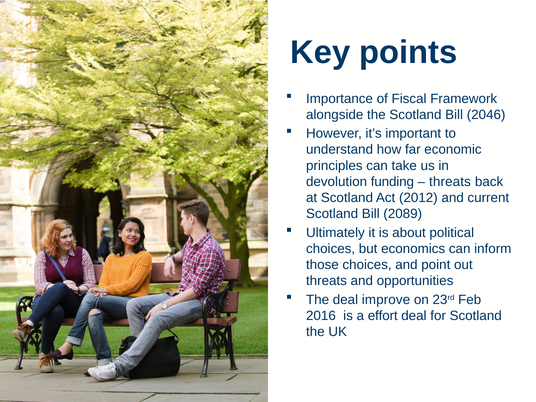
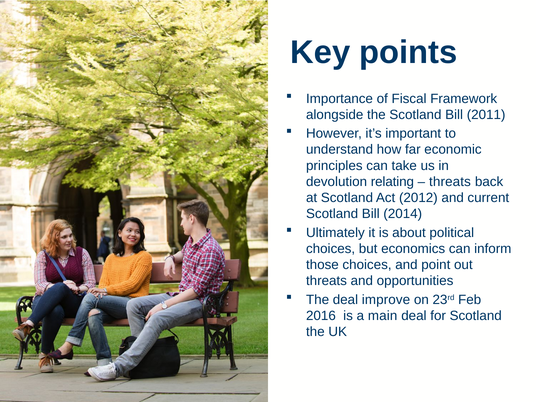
2046: 2046 -> 2011
funding: funding -> relating
2089: 2089 -> 2014
effort: effort -> main
